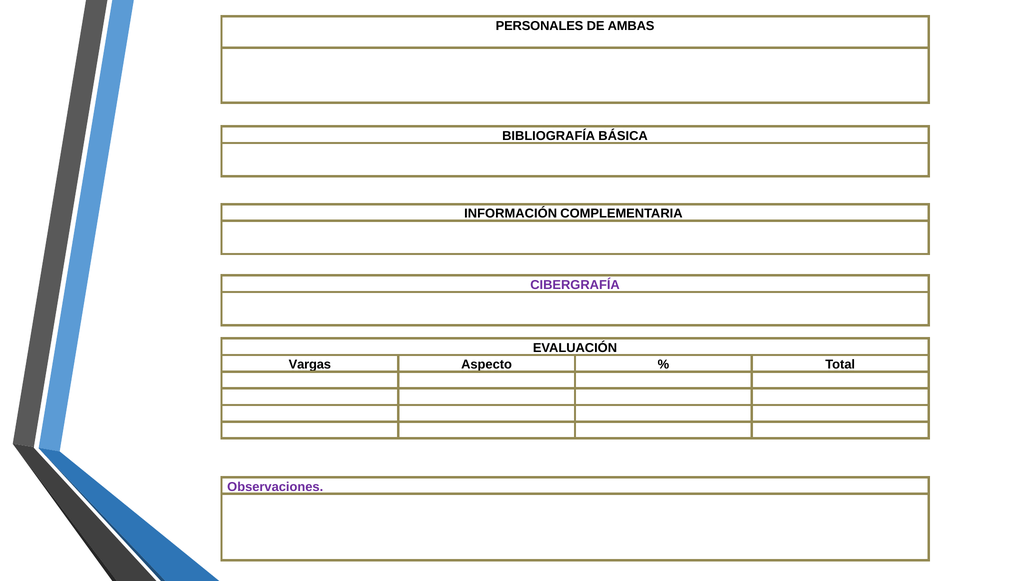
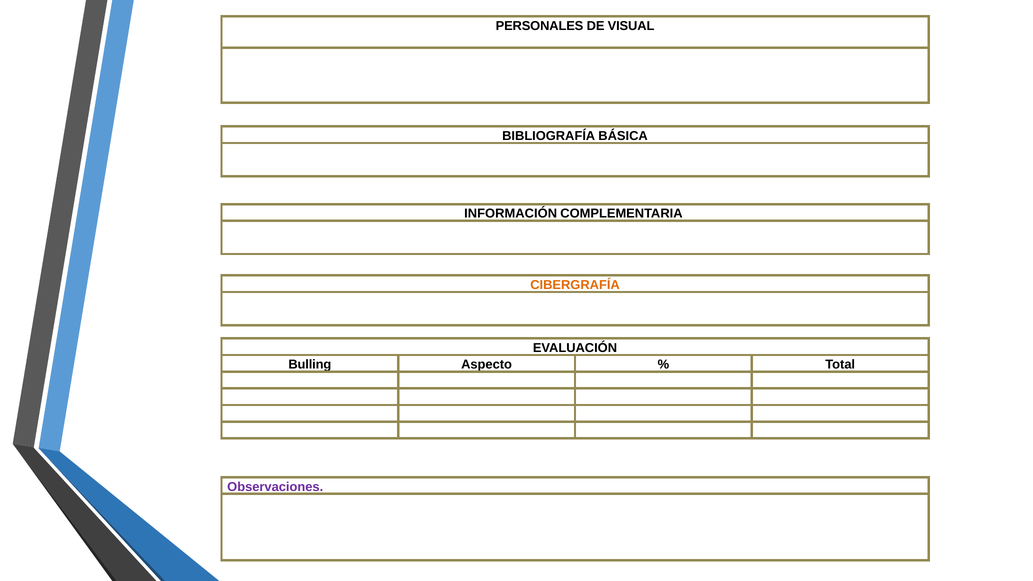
AMBAS: AMBAS -> VISUAL
CIBERGRAFÍA colour: purple -> orange
Vargas: Vargas -> Bulling
